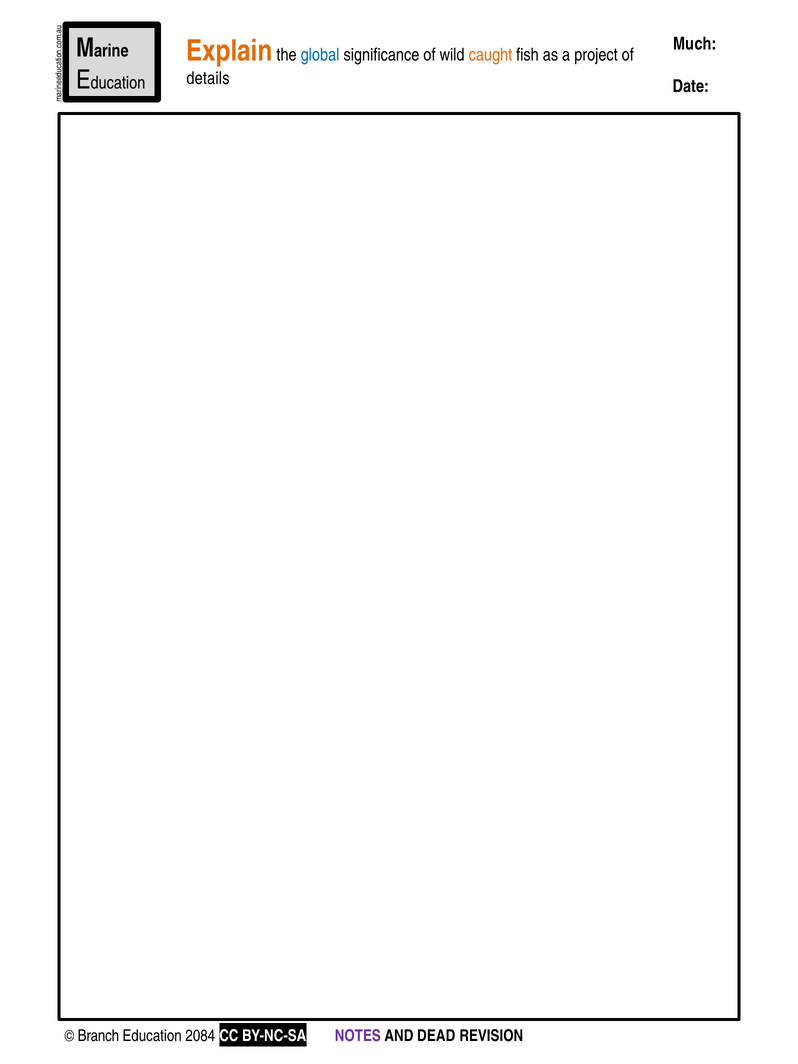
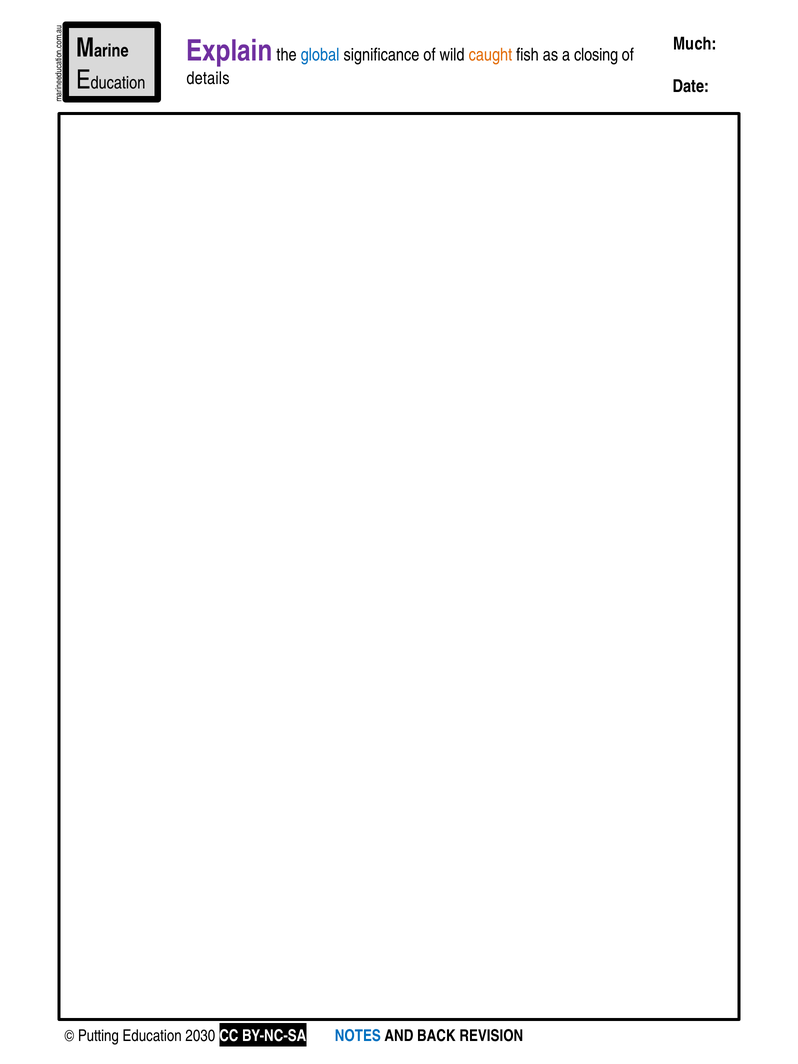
Explain colour: orange -> purple
project: project -> closing
Branch: Branch -> Putting
2084: 2084 -> 2030
NOTES colour: purple -> blue
DEAD: DEAD -> BACK
